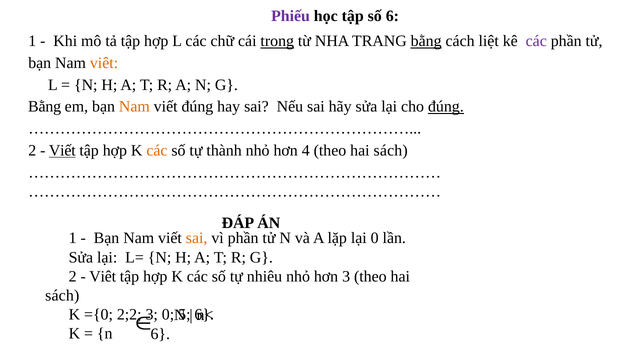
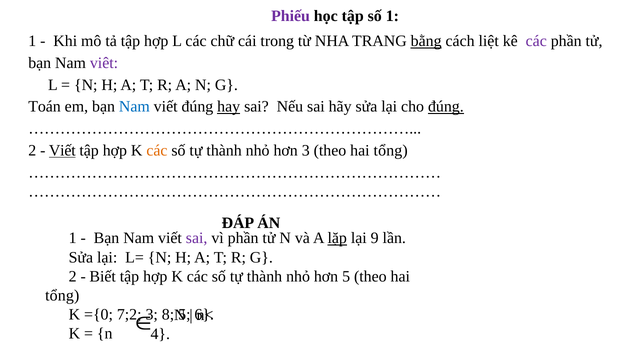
số 6: 6 -> 1
trong underline: present -> none
viêt at (104, 63) colour: orange -> purple
Bằng at (45, 107): Bằng -> Toán
Nam at (134, 107) colour: orange -> blue
hay underline: none -> present
hơn 4: 4 -> 3
sách at (391, 151): sách -> tổng
sai at (197, 238) colour: orange -> purple
lặp underline: none -> present
lại 0: 0 -> 9
Viêt at (103, 276): Viêt -> Biết
nhiêu at (265, 276): nhiêu -> thành
hơn 3: 3 -> 5
sách at (62, 296): sách -> tổng
2;2: 2;2 -> 7;2
3 0: 0 -> 8
6 at (160, 334): 6 -> 4
